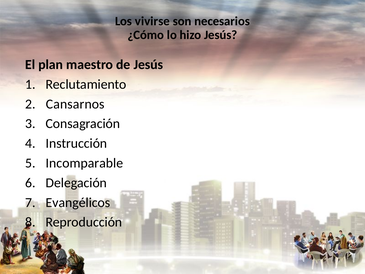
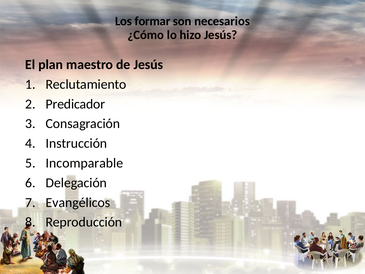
vivirse: vivirse -> formar
Cansarnos: Cansarnos -> Predicador
